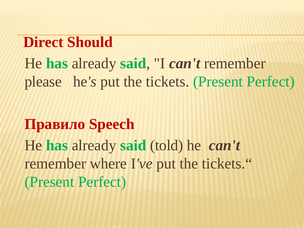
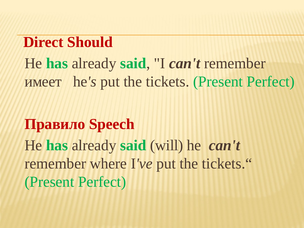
please: please -> имеет
told: told -> will
